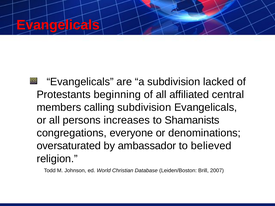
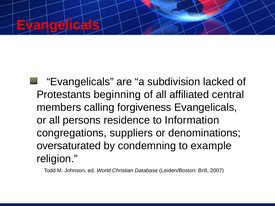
calling subdivision: subdivision -> forgiveness
increases: increases -> residence
Shamanists: Shamanists -> Information
everyone: everyone -> suppliers
ambassador: ambassador -> condemning
believed: believed -> example
